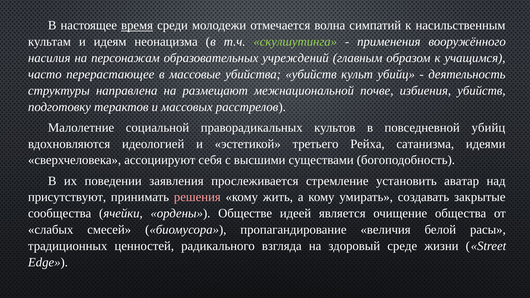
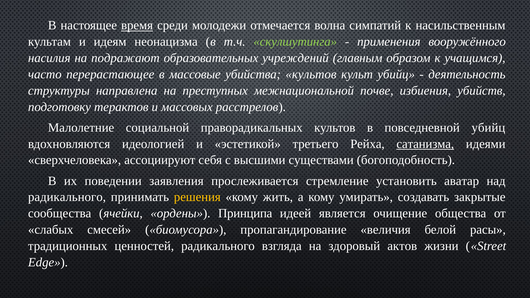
персонажам: персонажам -> подражают
убийства убийств: убийств -> культов
размещают: размещают -> преступных
сатанизма underline: none -> present
присутствуют at (67, 197): присутствуют -> радикального
решения colour: pink -> yellow
Обществе: Обществе -> Принципа
среде: среде -> актов
